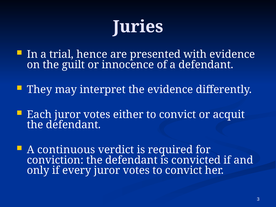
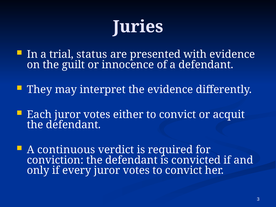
hence: hence -> status
